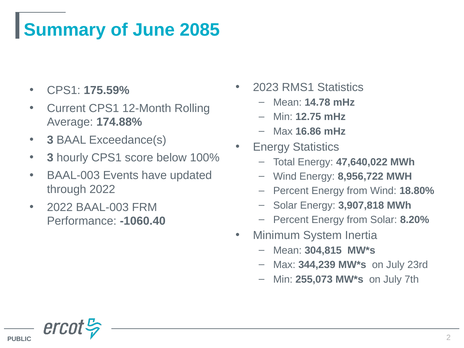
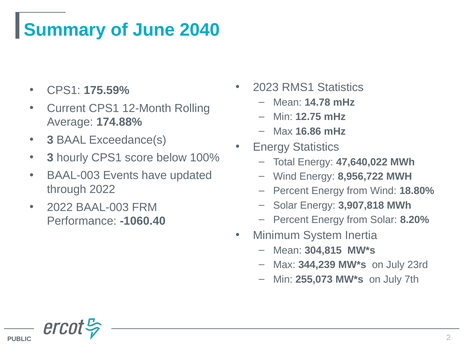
2085: 2085 -> 2040
